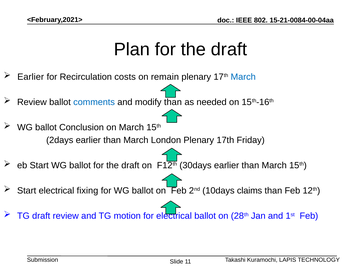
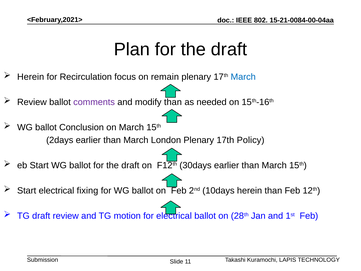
Earlier at (31, 77): Earlier -> Herein
costs: costs -> focus
comments colour: blue -> purple
Friday: Friday -> Policy
10days claims: claims -> herein
